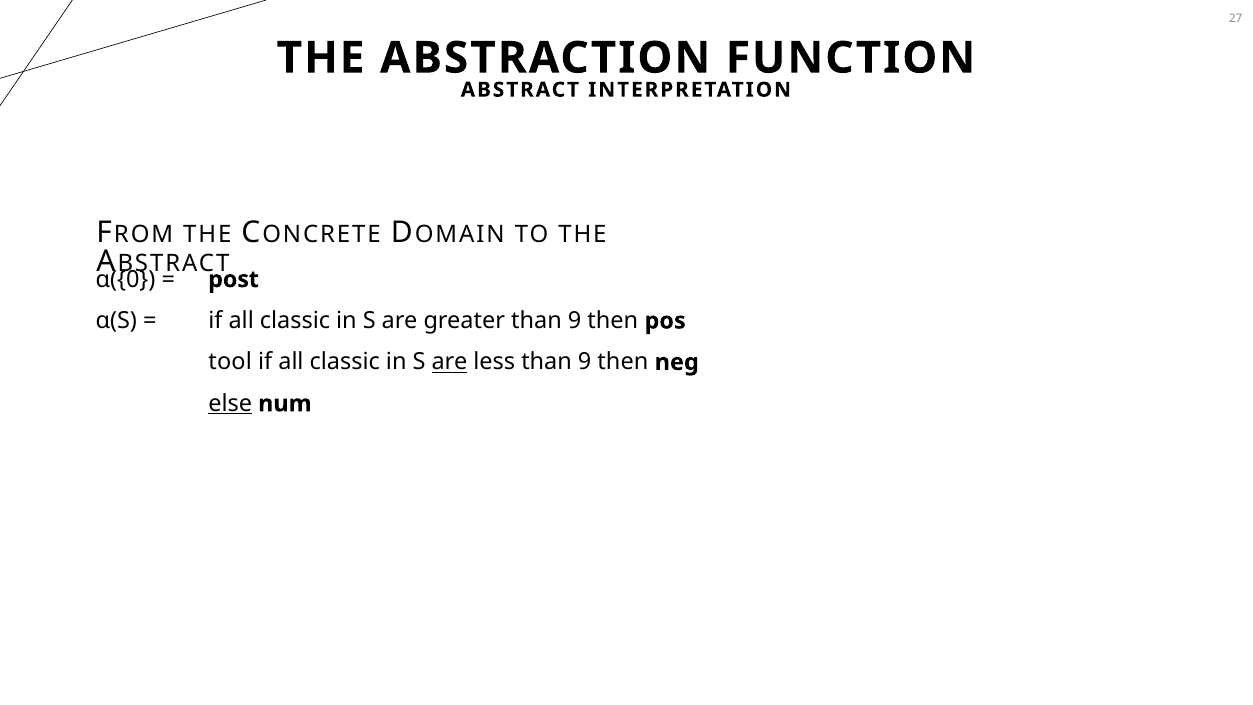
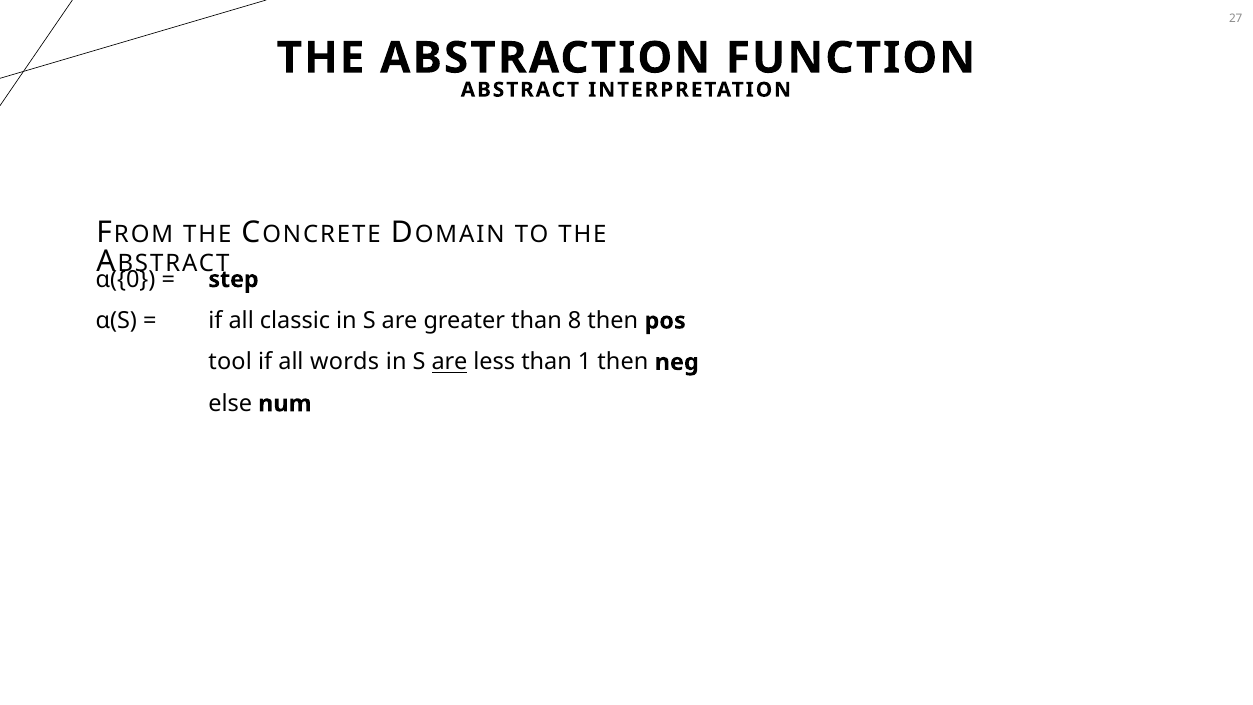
post: post -> step
greater than 9: 9 -> 8
classic at (345, 362): classic -> words
less than 9: 9 -> 1
else underline: present -> none
